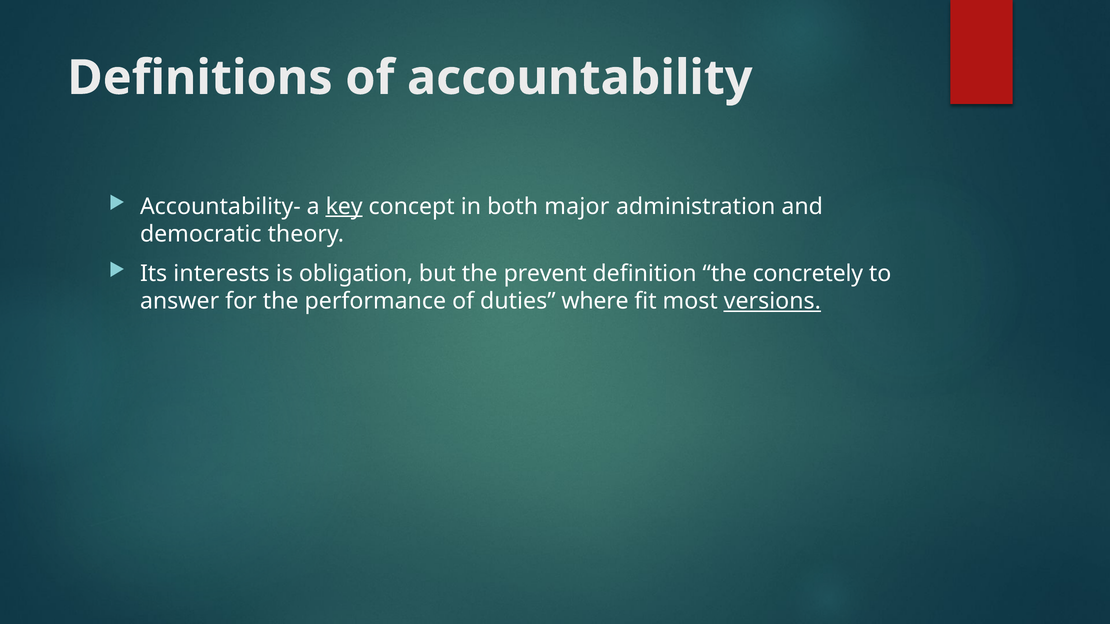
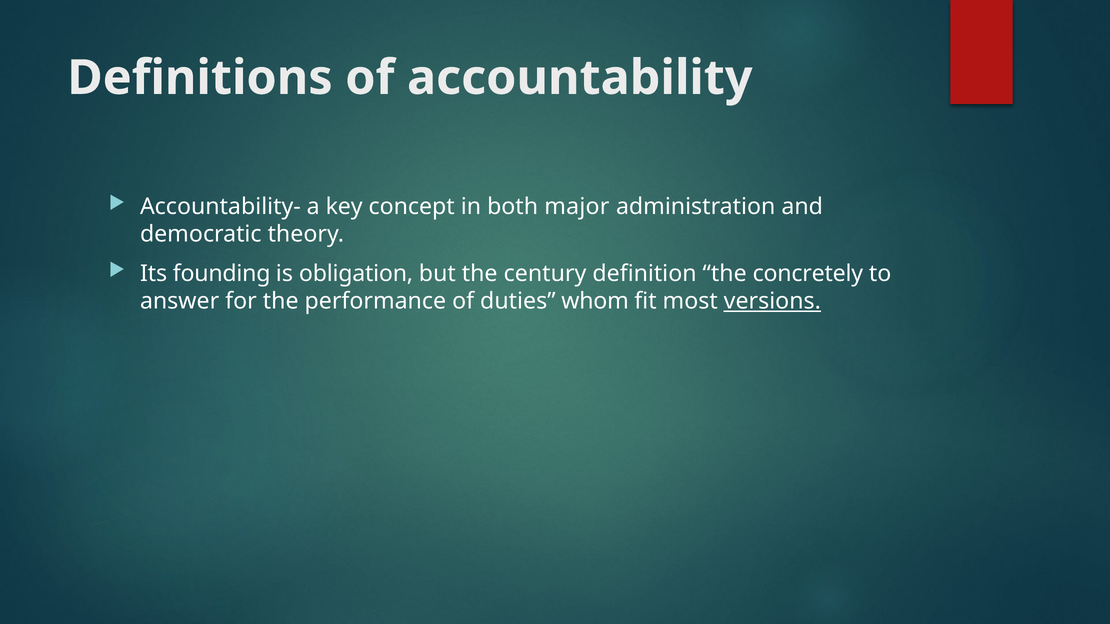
key underline: present -> none
interests: interests -> founding
prevent: prevent -> century
where: where -> whom
